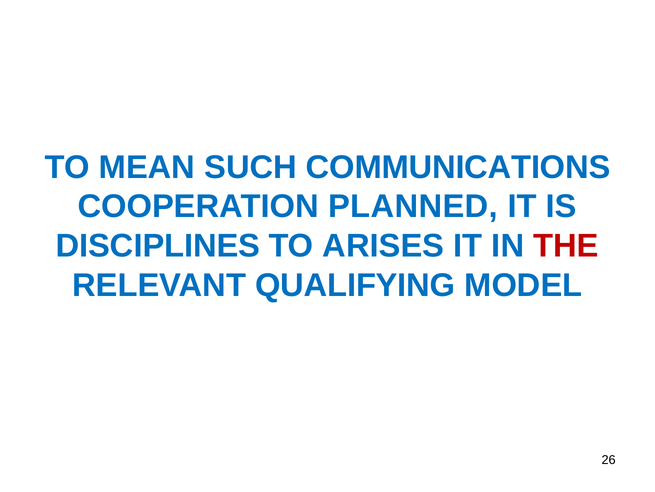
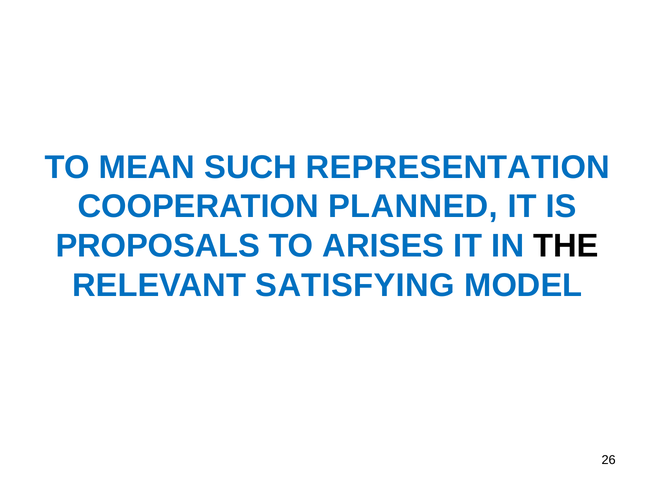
COMMUNICATIONS: COMMUNICATIONS -> REPRESENTATION
DISCIPLINES: DISCIPLINES -> PROPOSALS
THE colour: red -> black
QUALIFYING: QUALIFYING -> SATISFYING
